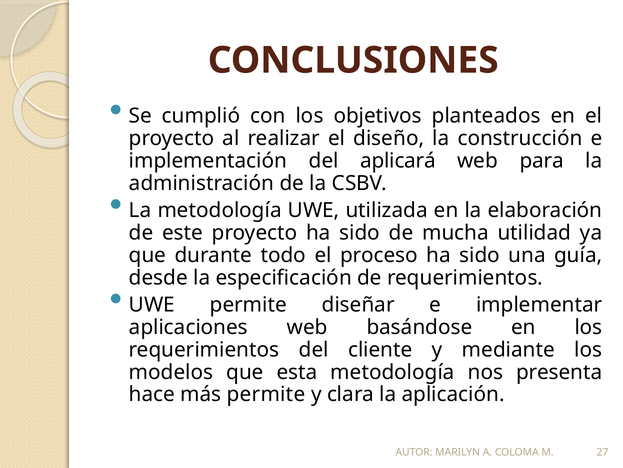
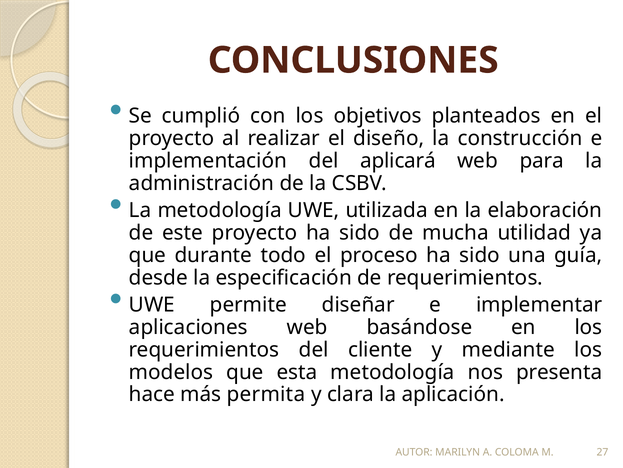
más permite: permite -> permita
